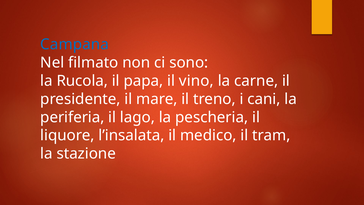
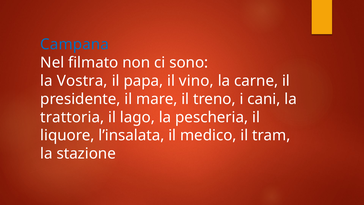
Rucola: Rucola -> Vostra
periferia: periferia -> trattoria
